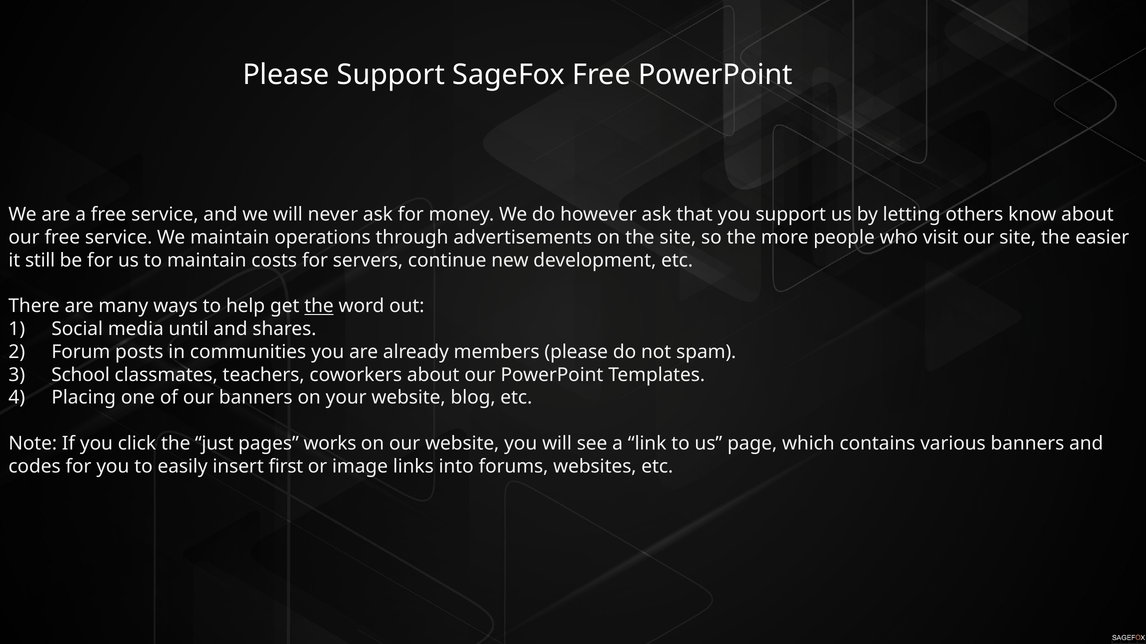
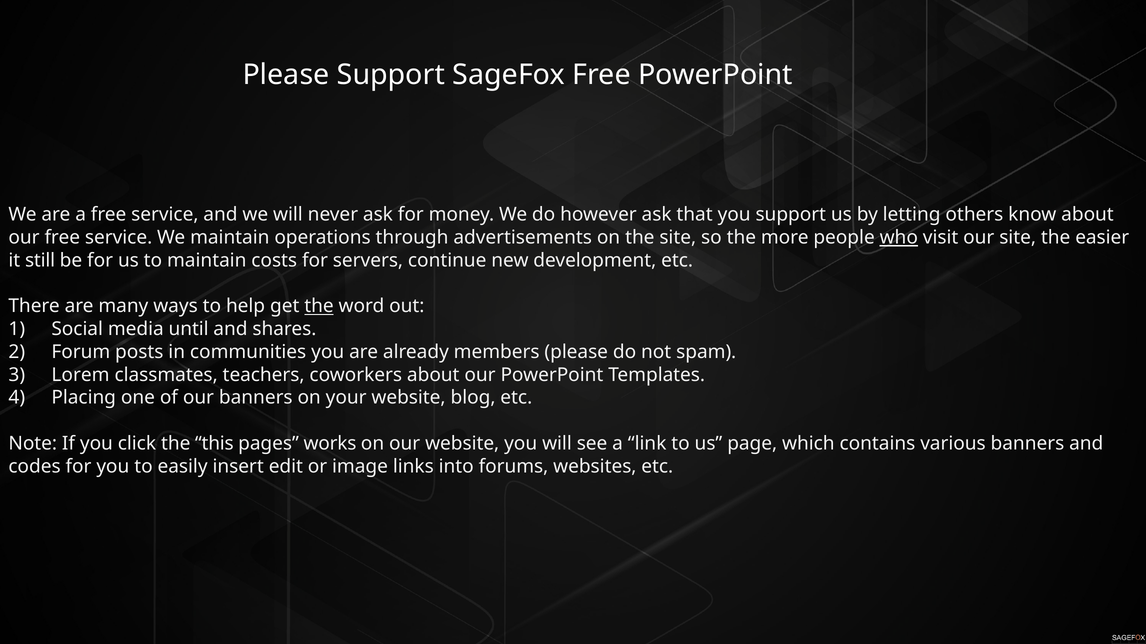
who underline: none -> present
School: School -> Lorem
just: just -> this
first: first -> edit
